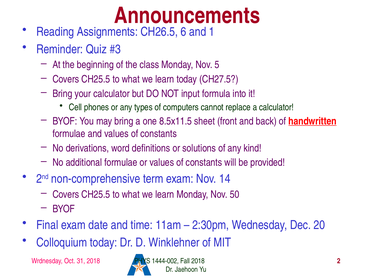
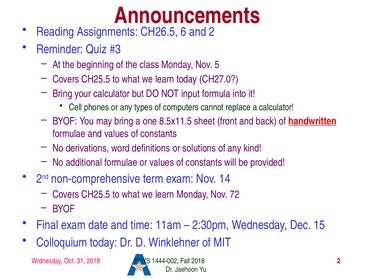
and 1: 1 -> 2
CH27.5: CH27.5 -> CH27.0
50: 50 -> 72
20: 20 -> 15
